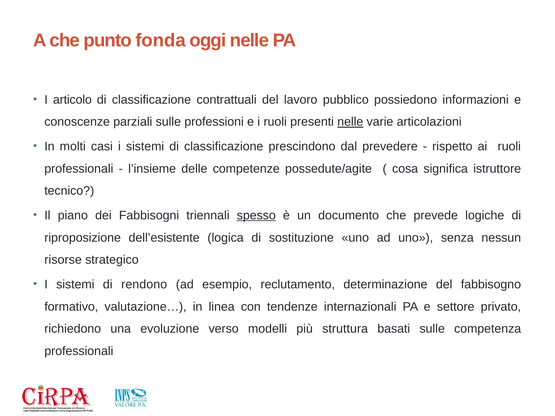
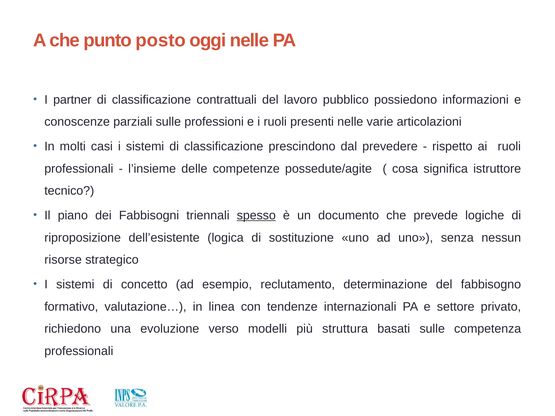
fonda: fonda -> posto
articolo: articolo -> partner
nelle at (350, 122) underline: present -> none
rendono: rendono -> concetto
